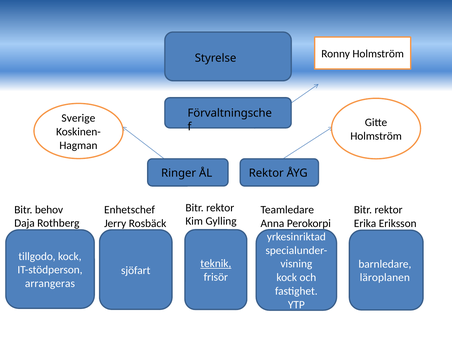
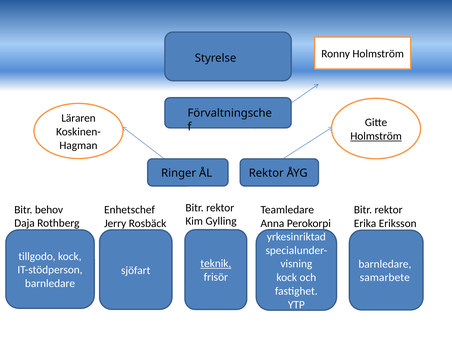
Sverige: Sverige -> Läraren
Holmström at (376, 136) underline: none -> present
läroplanen: läroplanen -> samarbete
arrangeras at (50, 283): arrangeras -> barnledare
